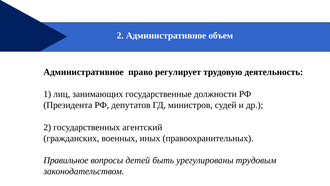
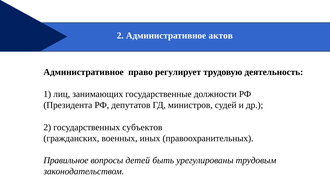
объем: объем -> актов
агентский: агентский -> субъектов
